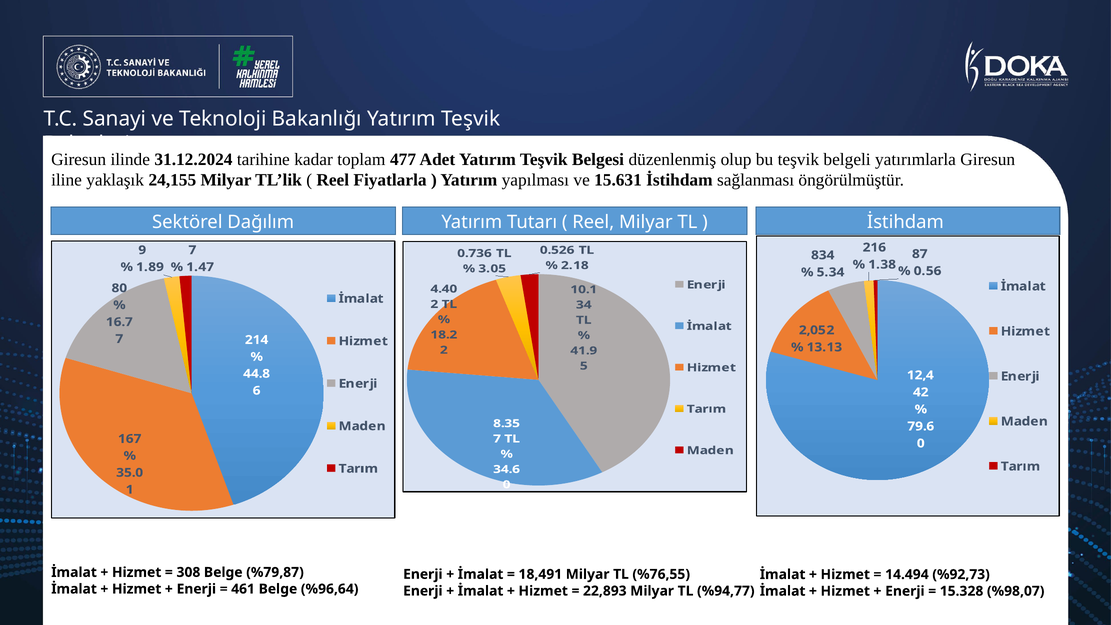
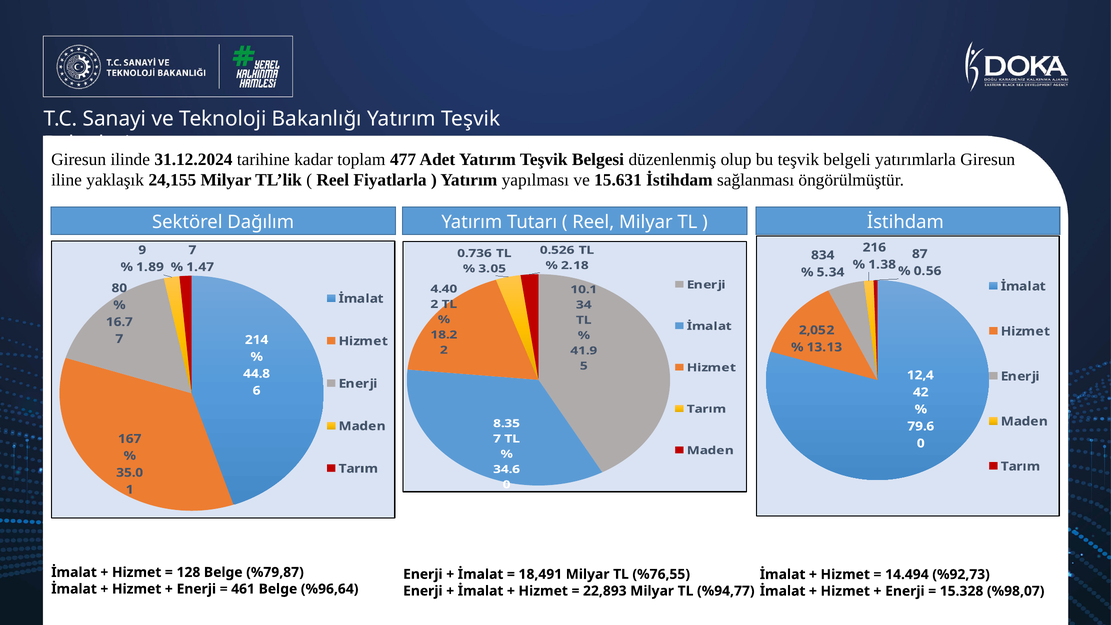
308: 308 -> 128
